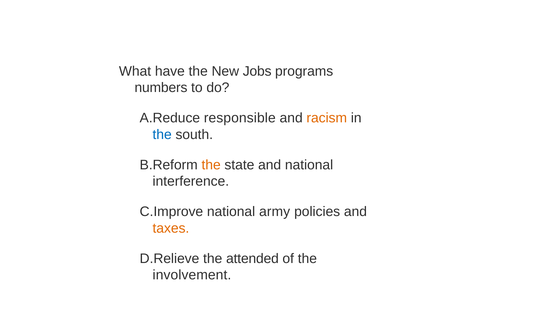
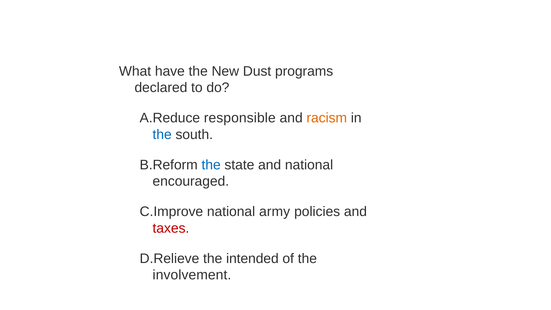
Jobs: Jobs -> Dust
numbers: numbers -> declared
the at (211, 165) colour: orange -> blue
interference: interference -> encouraged
taxes colour: orange -> red
attended: attended -> intended
